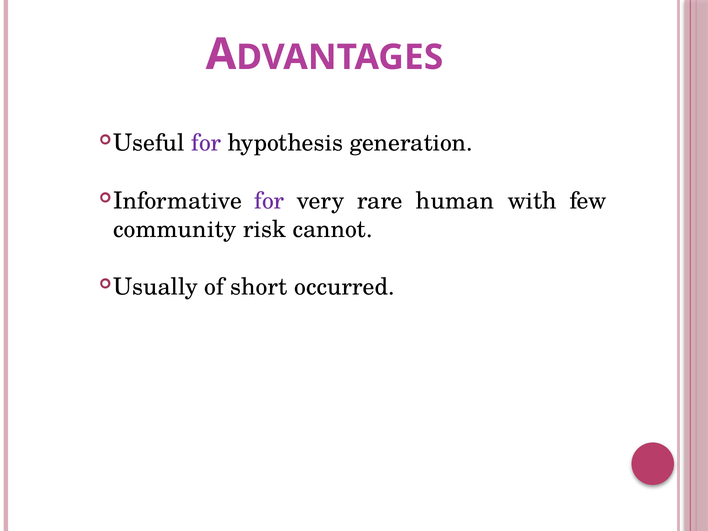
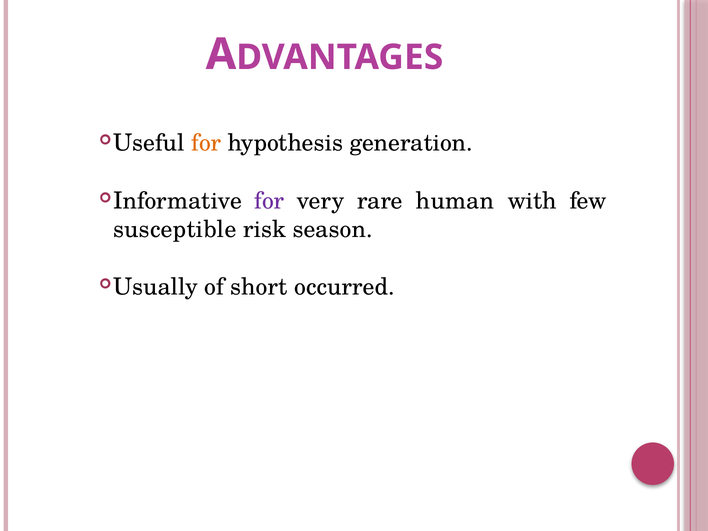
for at (206, 143) colour: purple -> orange
community: community -> susceptible
cannot: cannot -> season
